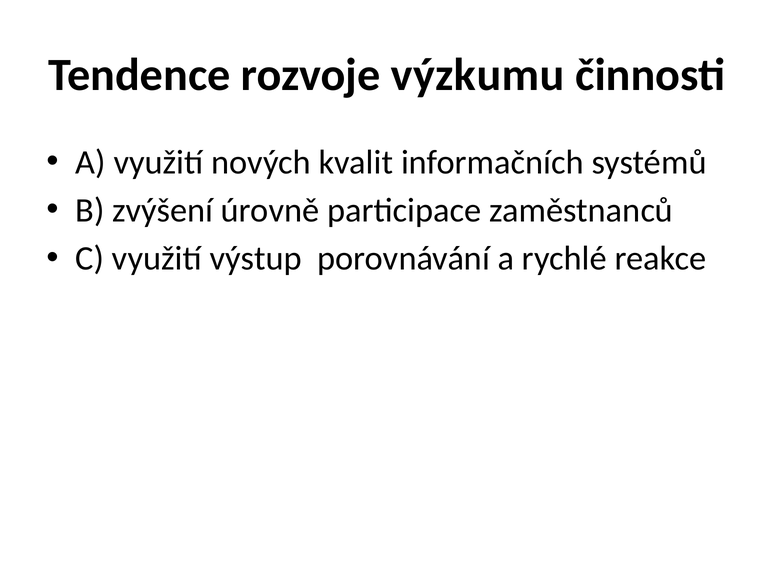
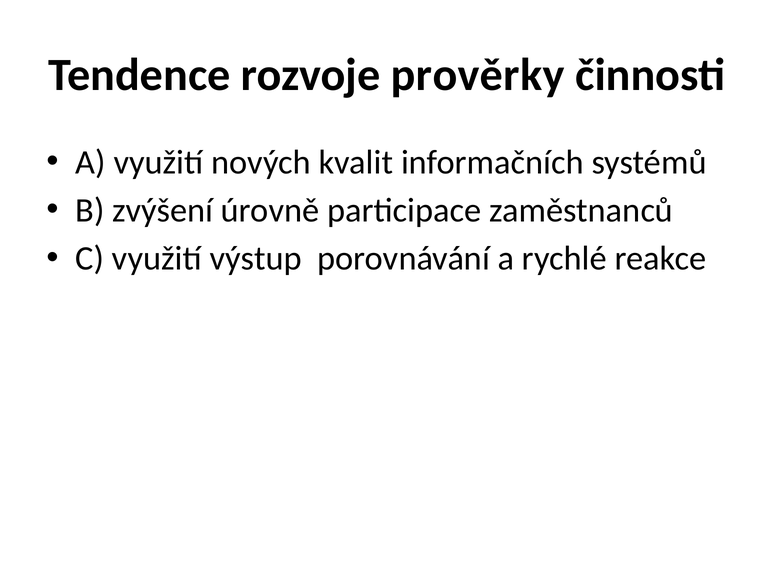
výzkumu: výzkumu -> prověrky
